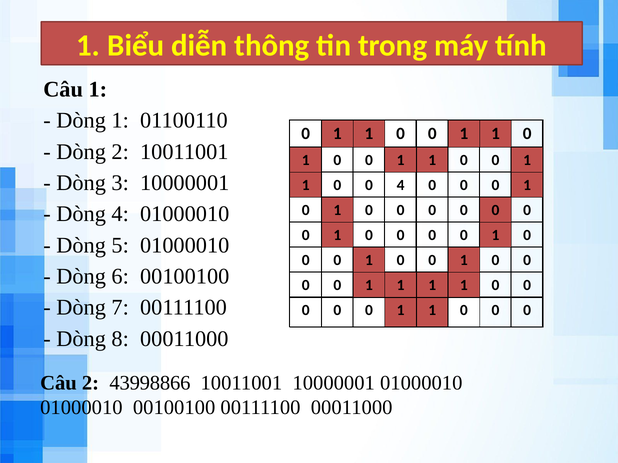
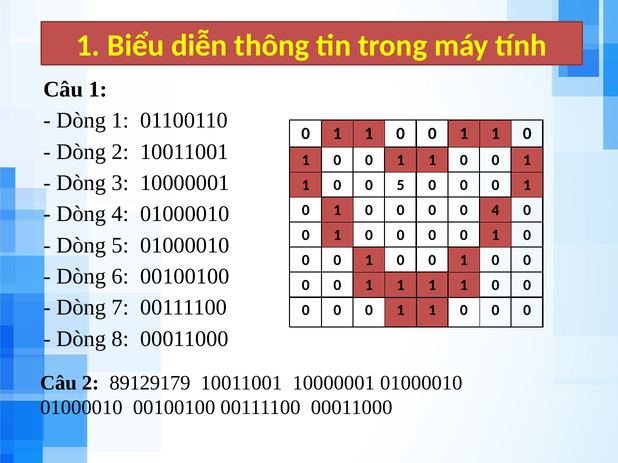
0 4: 4 -> 5
0 at (495, 210): 0 -> 4
43998866: 43998866 -> 89129179
